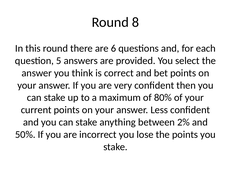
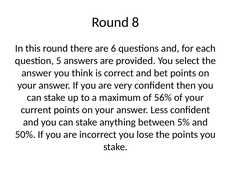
80%: 80% -> 56%
2%: 2% -> 5%
